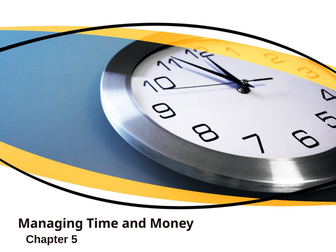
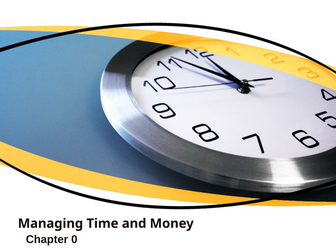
5: 5 -> 0
